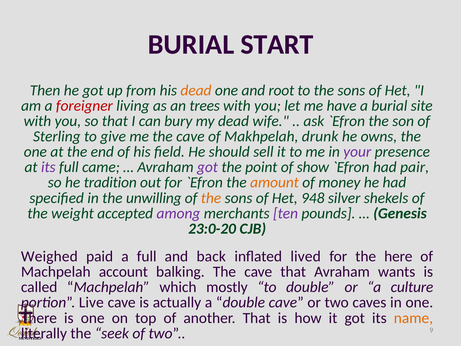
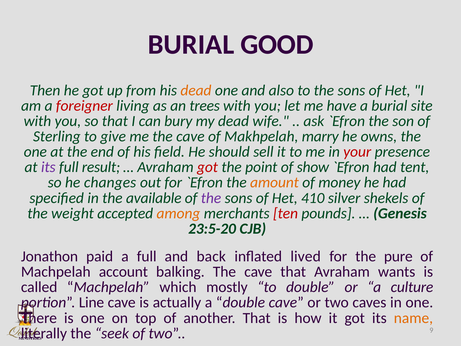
START: START -> GOOD
root: root -> also
drunk: drunk -> marry
your colour: purple -> red
came: came -> result
got at (207, 167) colour: purple -> red
pair: pair -> tent
tradition: tradition -> changes
unwilling: unwilling -> available
the at (211, 198) colour: orange -> purple
948: 948 -> 410
among colour: purple -> orange
ten colour: purple -> red
23:0-20: 23:0-20 -> 23:5-20
Weighed: Weighed -> Jonathon
here: here -> pure
Live: Live -> Line
